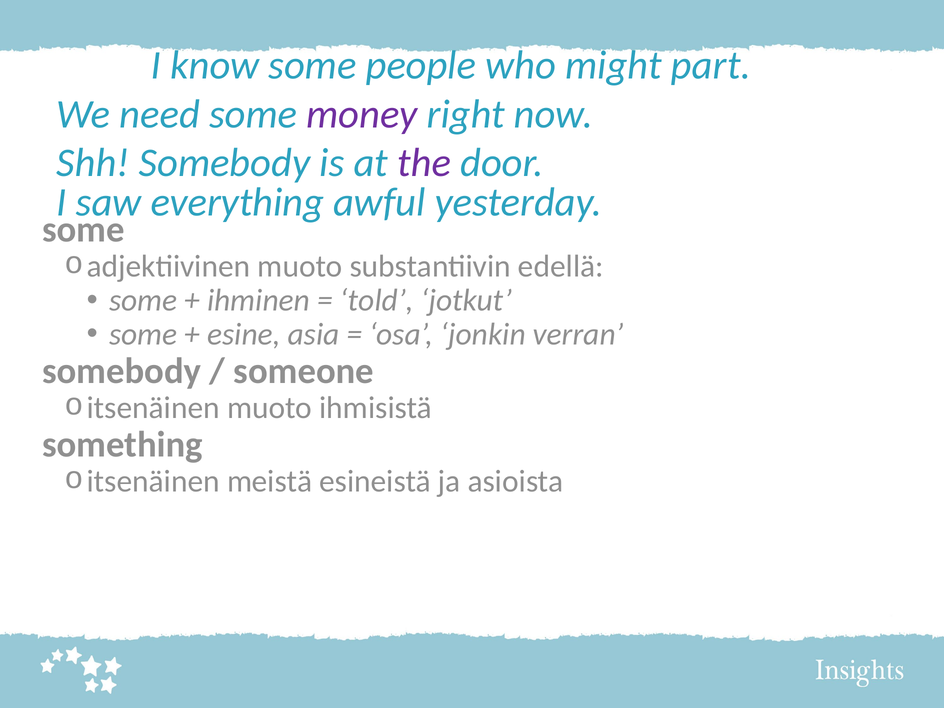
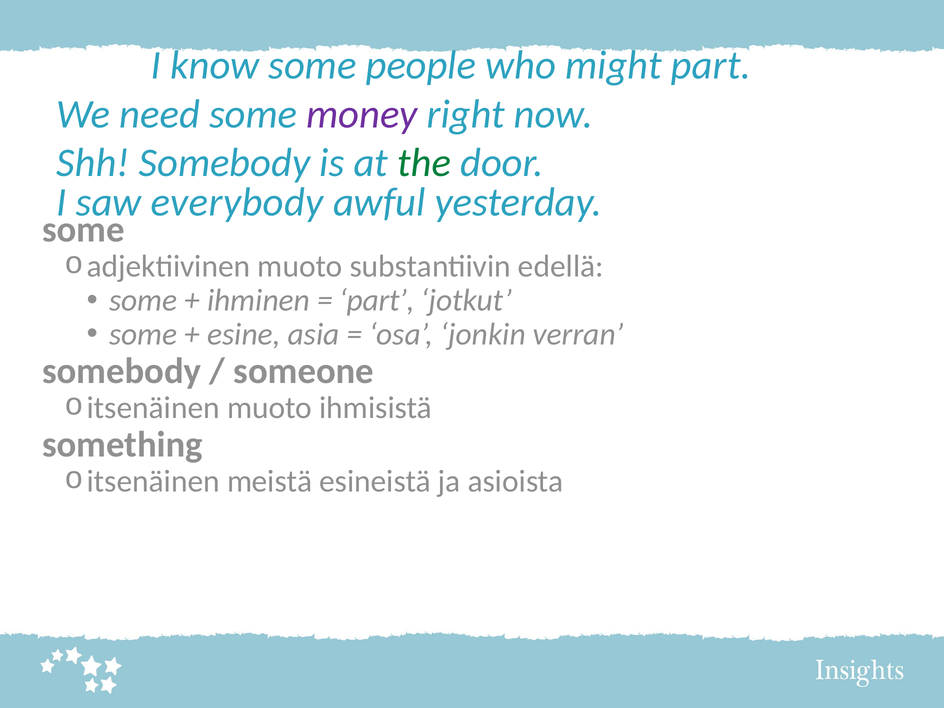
the colour: purple -> green
everything: everything -> everybody
told at (377, 300): told -> part
